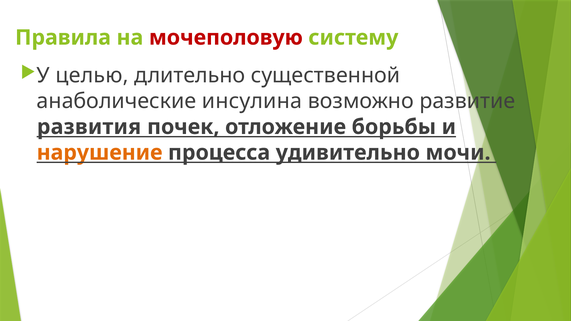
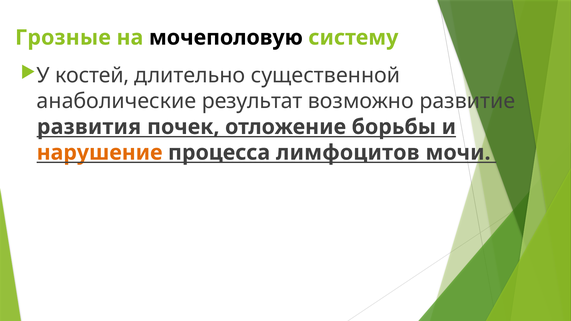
Правила: Правила -> Грозные
мочеполовую colour: red -> black
целью: целью -> костей
инсулина: инсулина -> результат
удивительно: удивительно -> лимфоцитов
